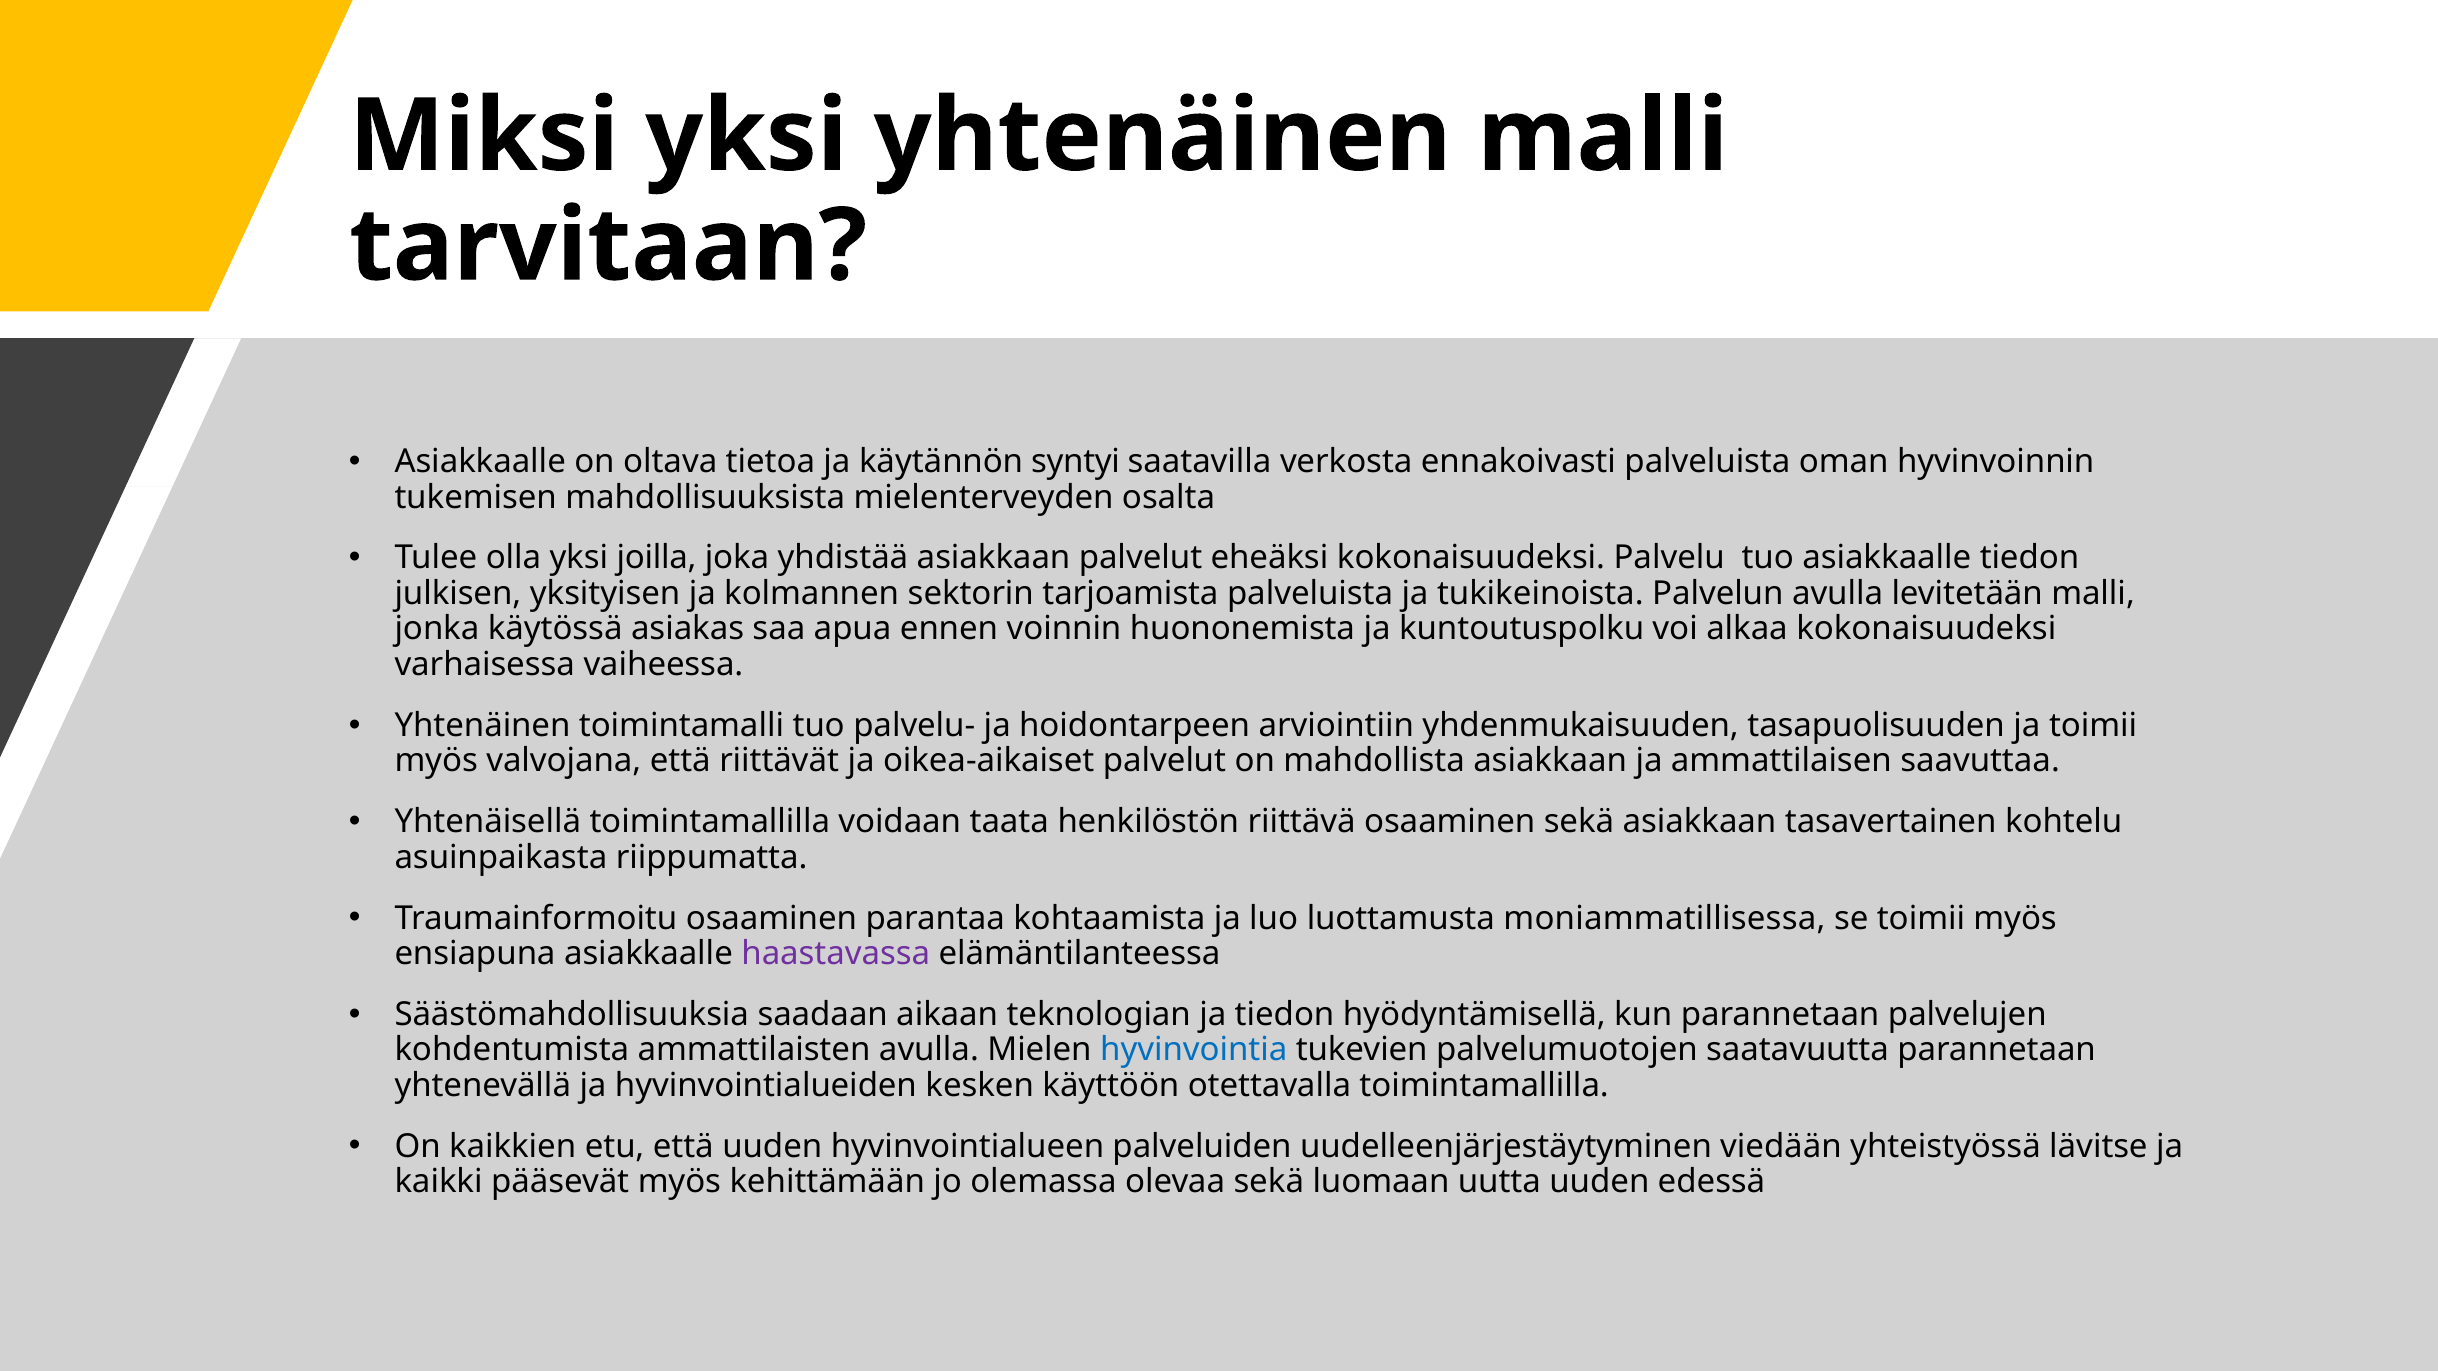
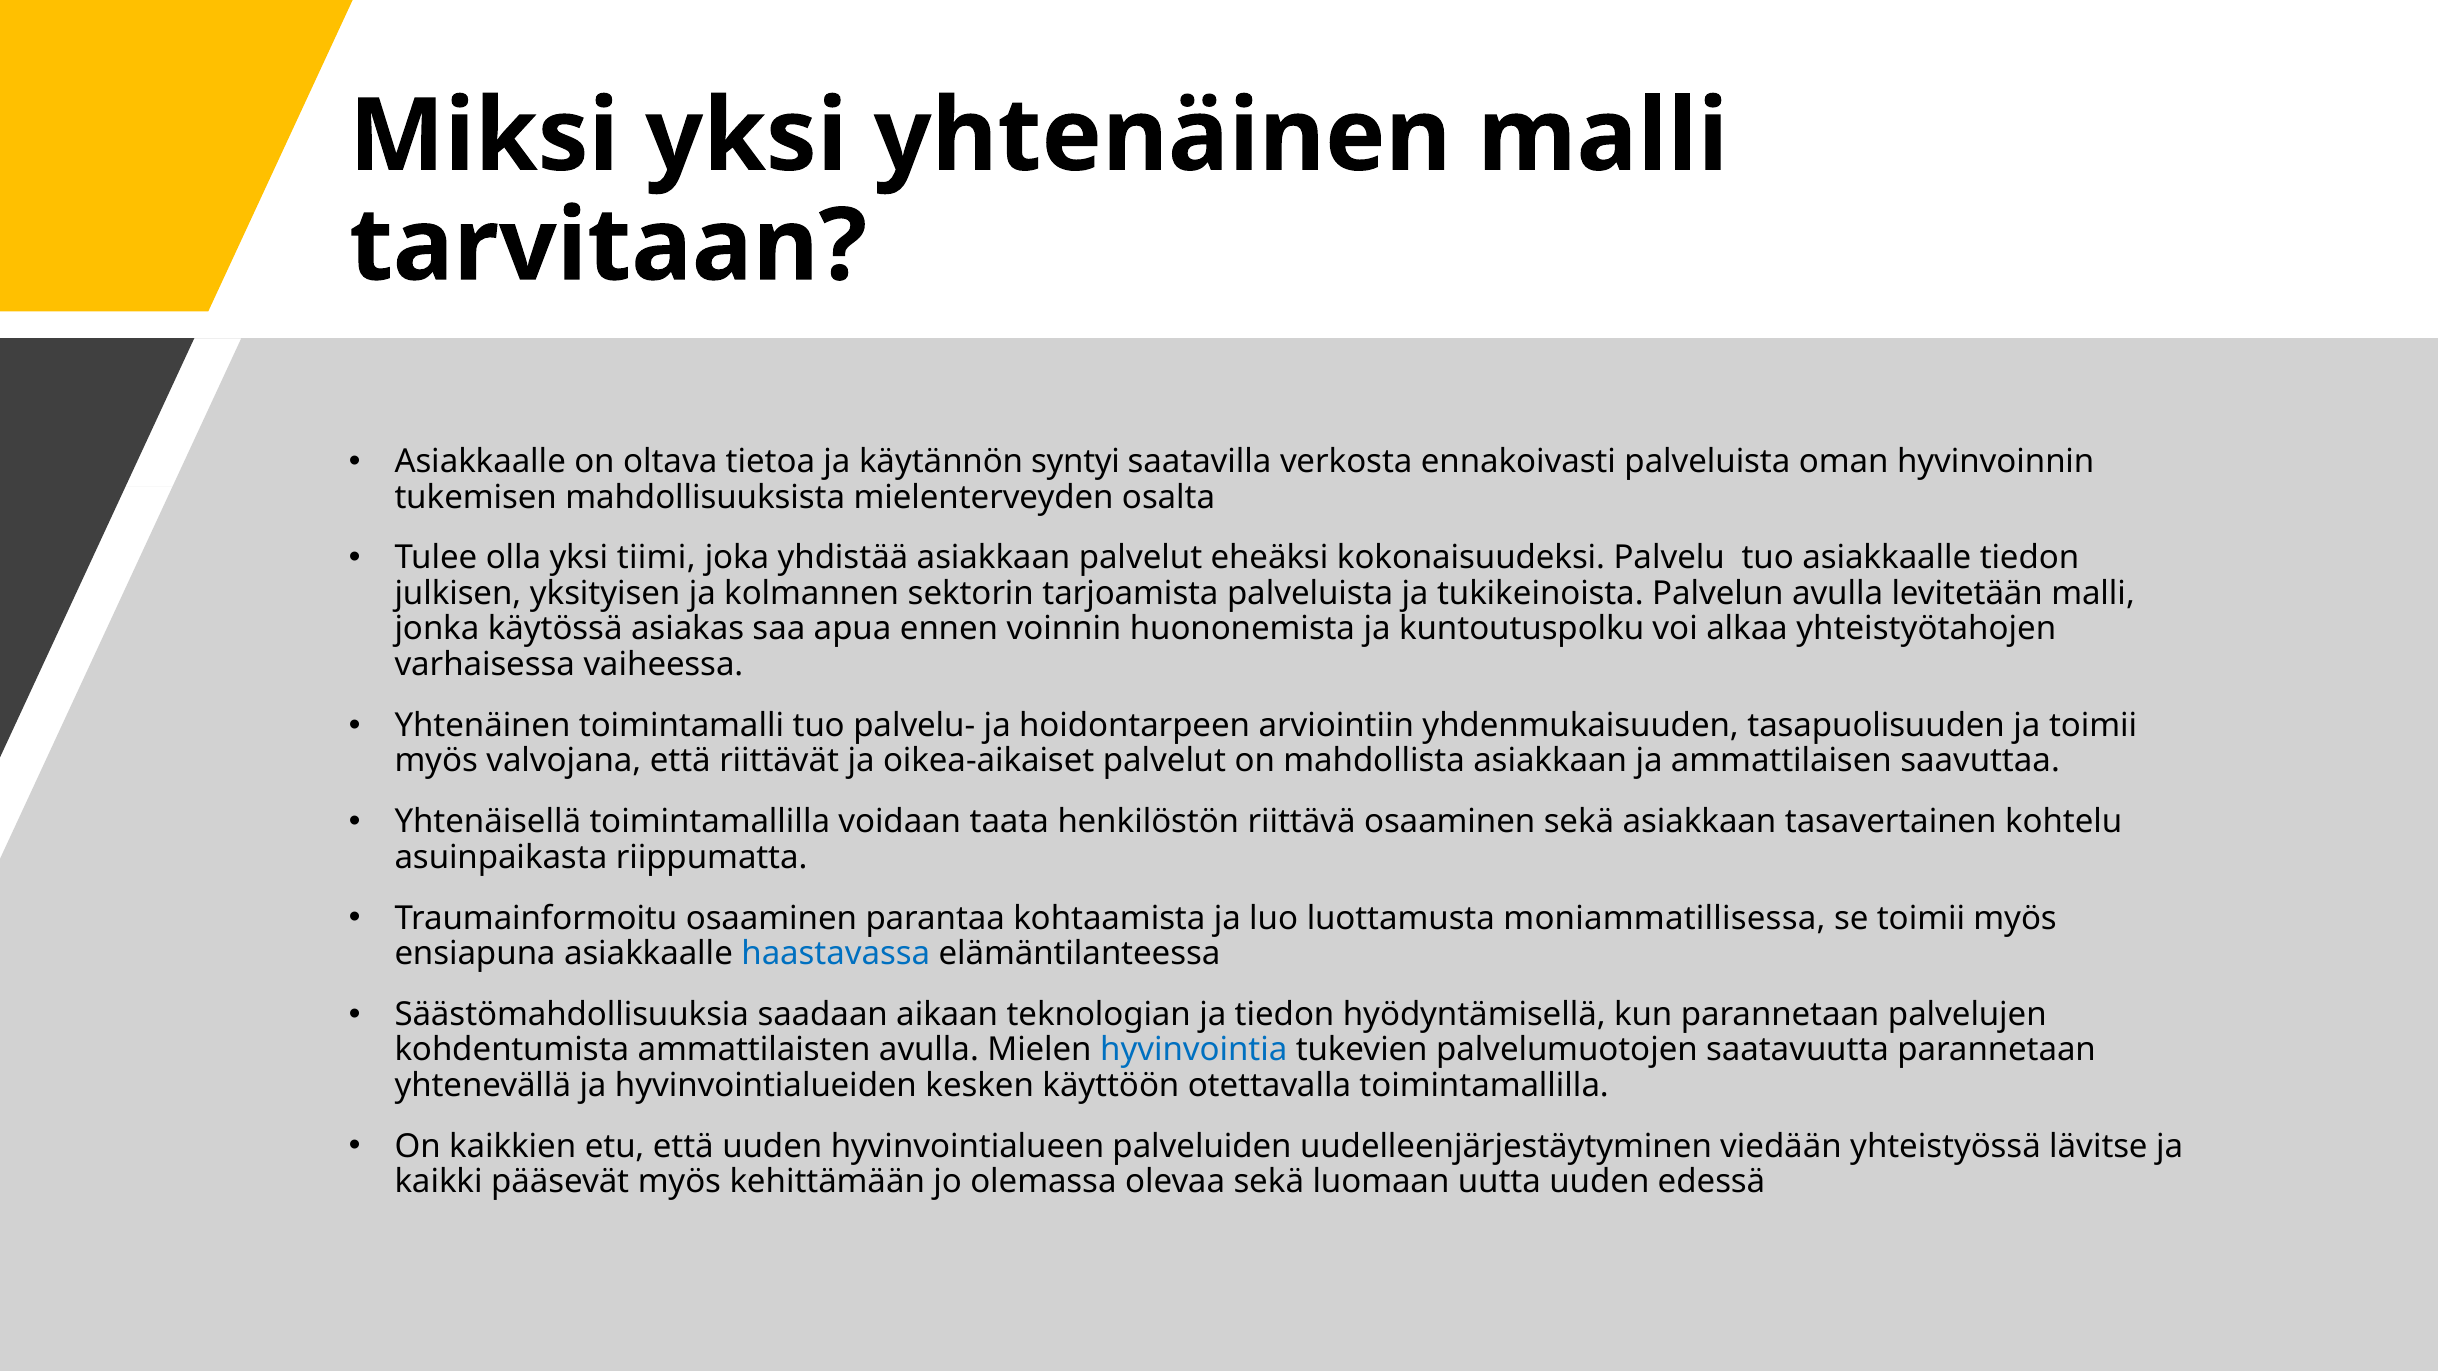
joilla: joilla -> tiimi
alkaa kokonaisuudeksi: kokonaisuudeksi -> yhteistyötahojen
haastavassa colour: purple -> blue
